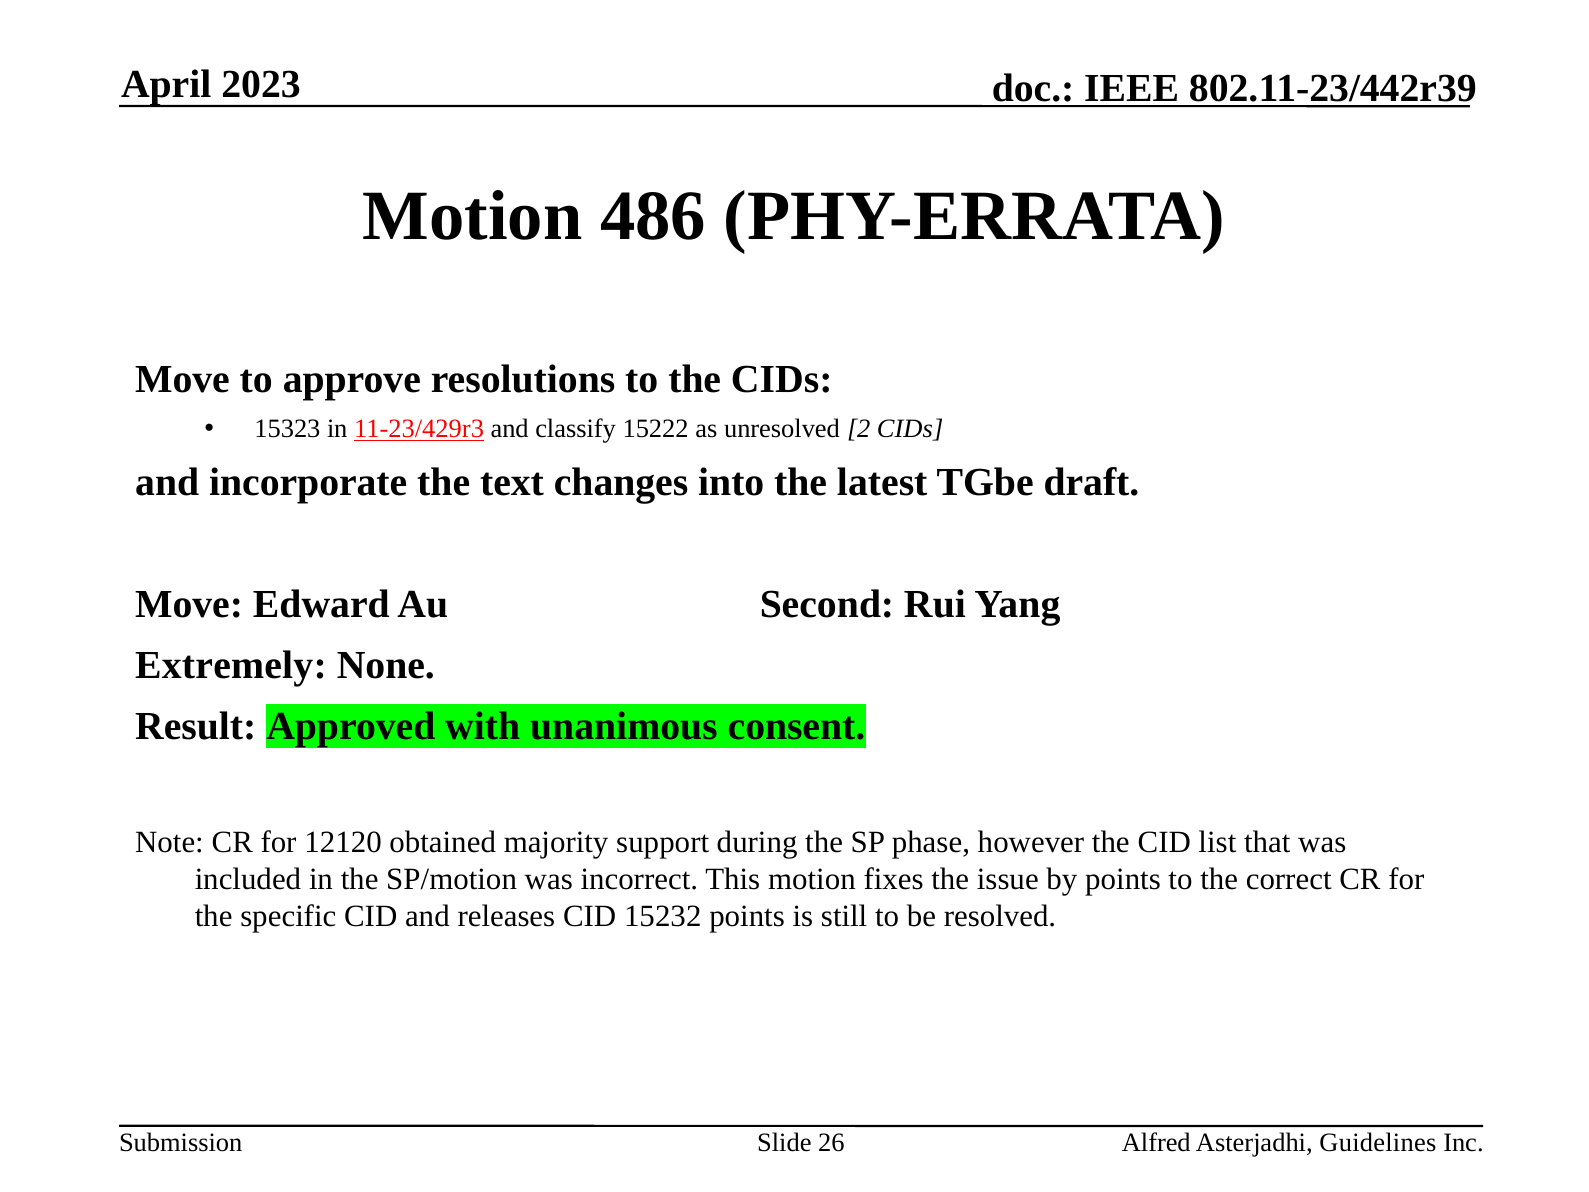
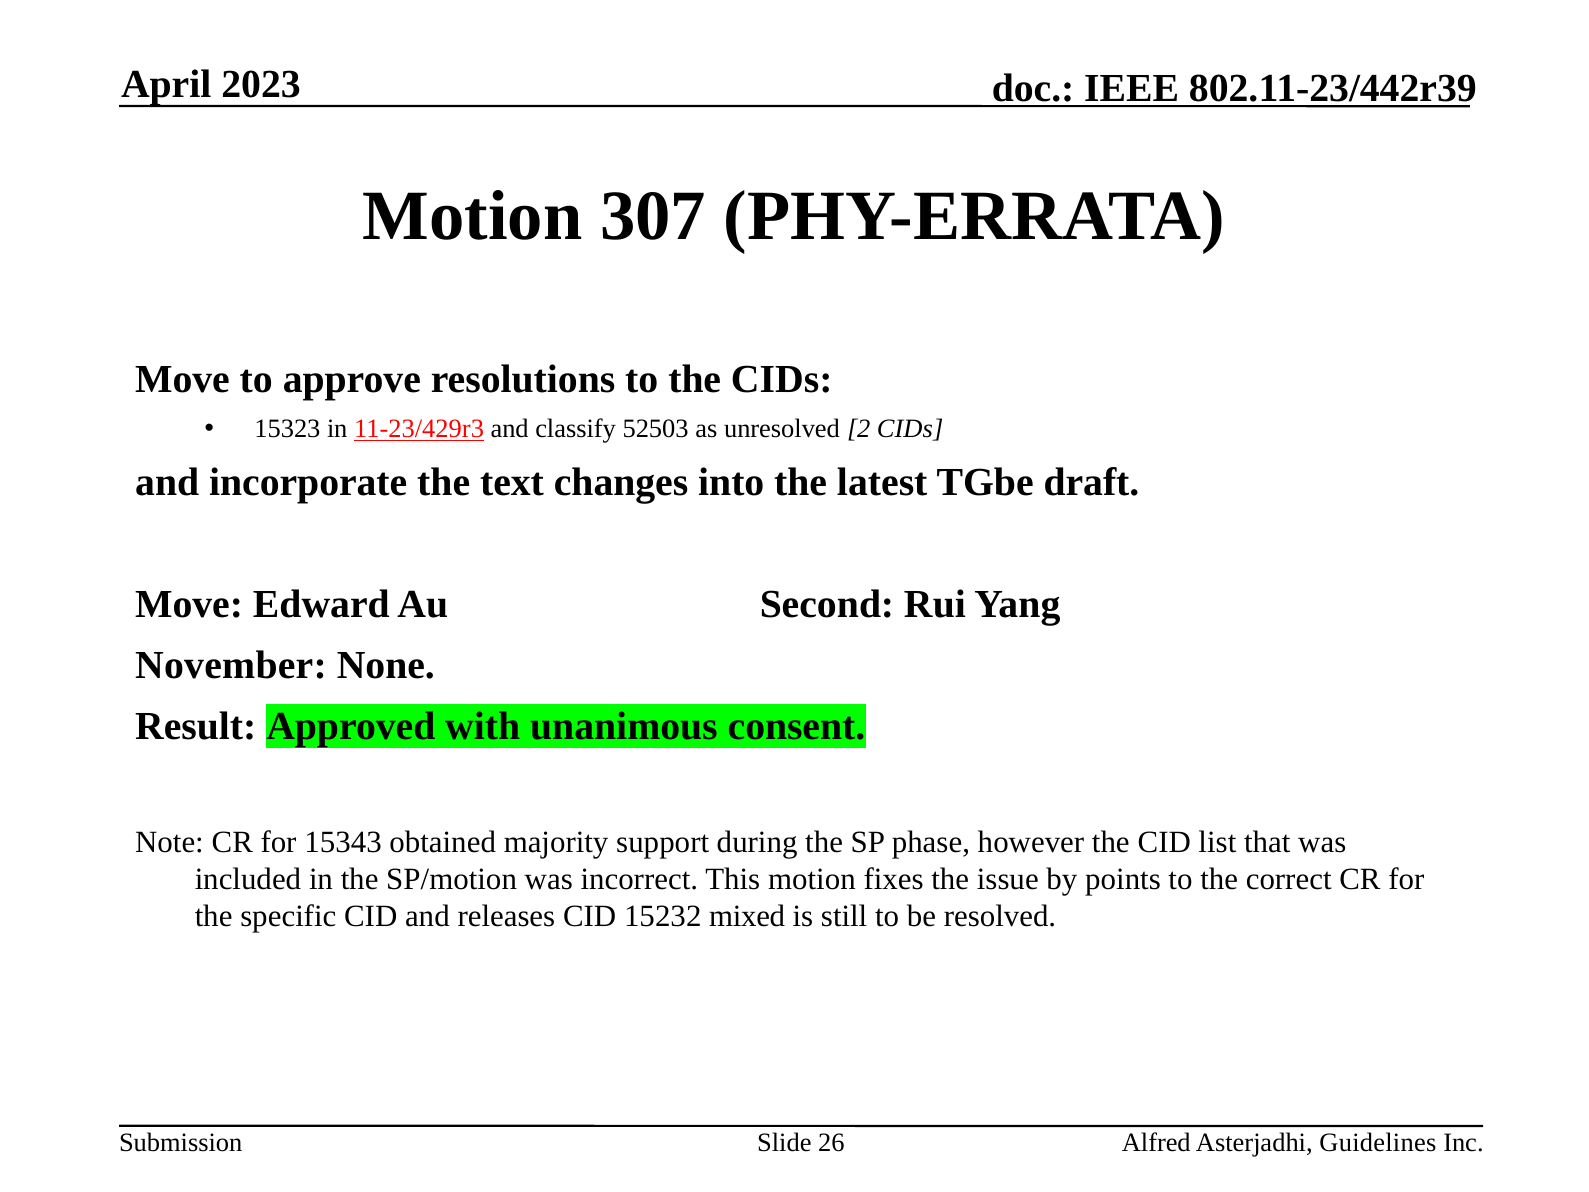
486: 486 -> 307
15222: 15222 -> 52503
Extremely: Extremely -> November
12120: 12120 -> 15343
15232 points: points -> mixed
